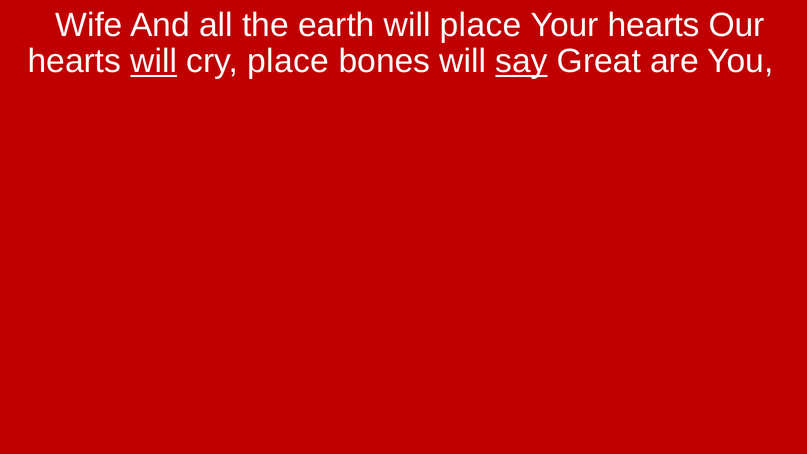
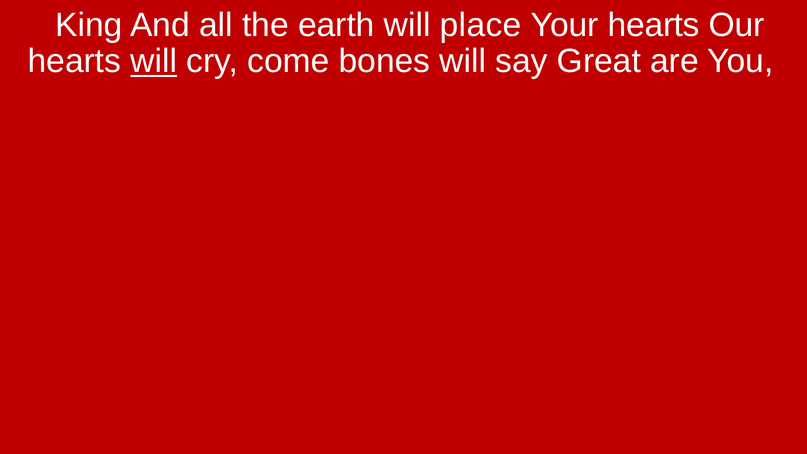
Wife: Wife -> King
cry place: place -> come
say underline: present -> none
